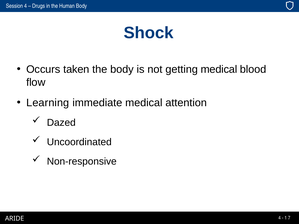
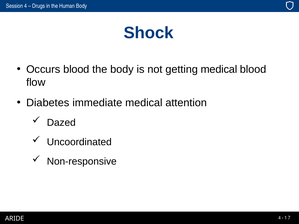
Occurs taken: taken -> blood
Learning: Learning -> Diabetes
